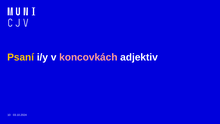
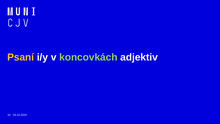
koncovkách colour: pink -> light green
